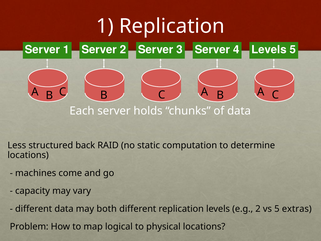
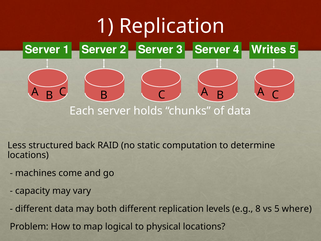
4 Levels: Levels -> Writes
e.g 2: 2 -> 8
extras: extras -> where
